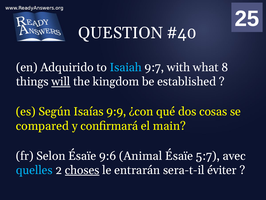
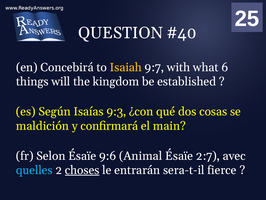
Adquirido: Adquirido -> Concebirá
Isaiah colour: light blue -> yellow
8: 8 -> 6
will underline: present -> none
9:9: 9:9 -> 9:3
compared: compared -> maldición
5:7: 5:7 -> 2:7
éviter: éviter -> fierce
